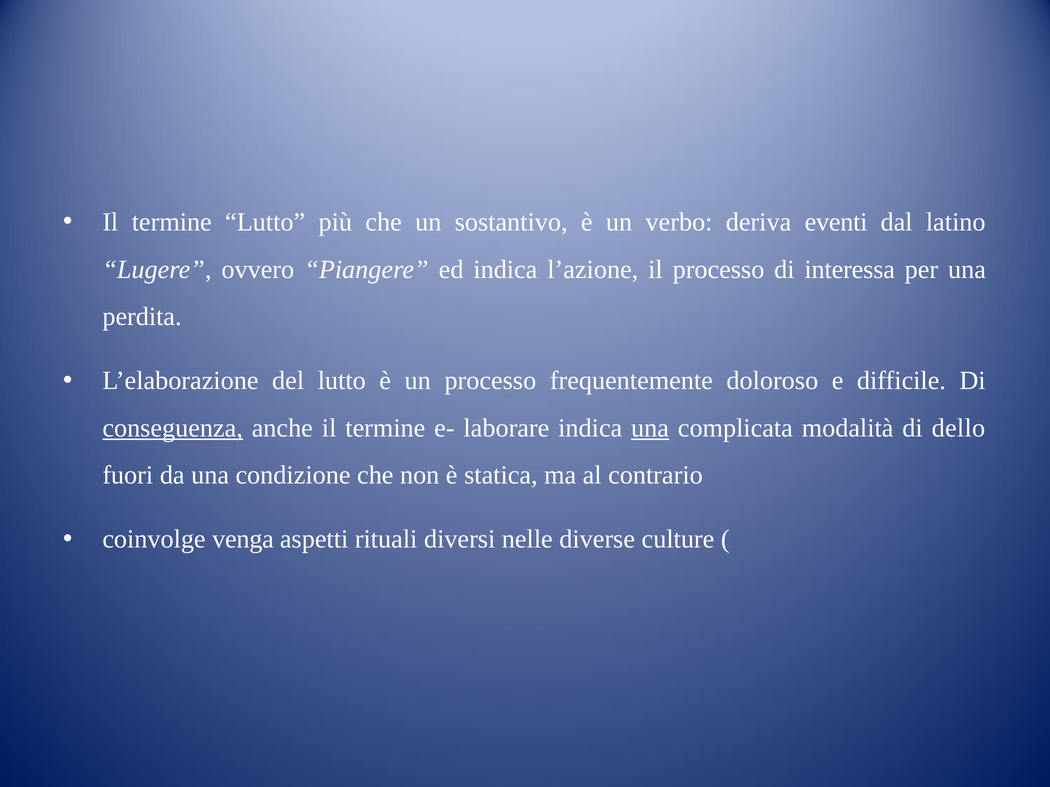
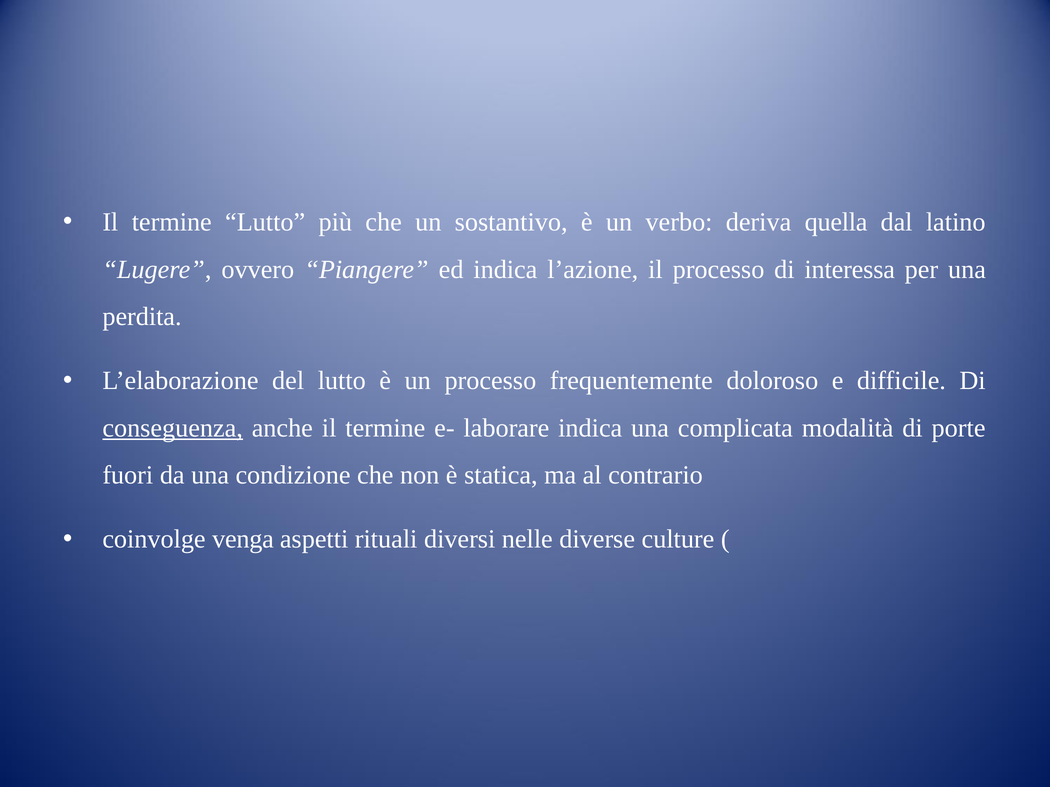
eventi: eventi -> quella
una at (650, 428) underline: present -> none
dello: dello -> porte
